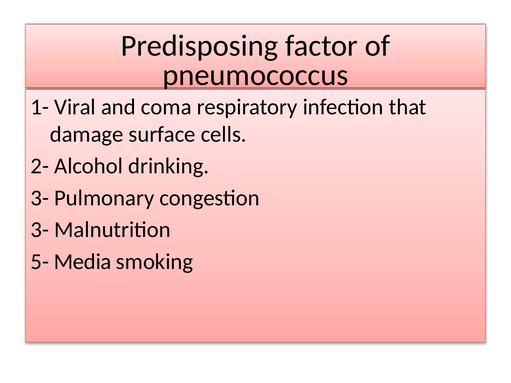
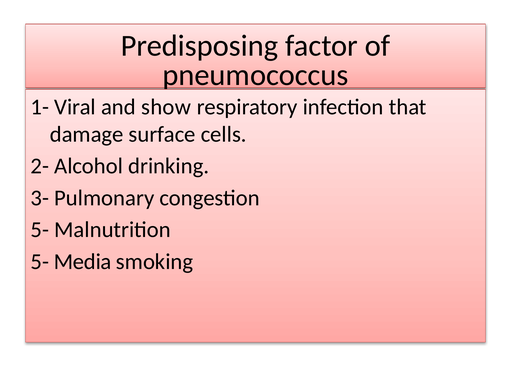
coma: coma -> show
3- at (40, 230): 3- -> 5-
